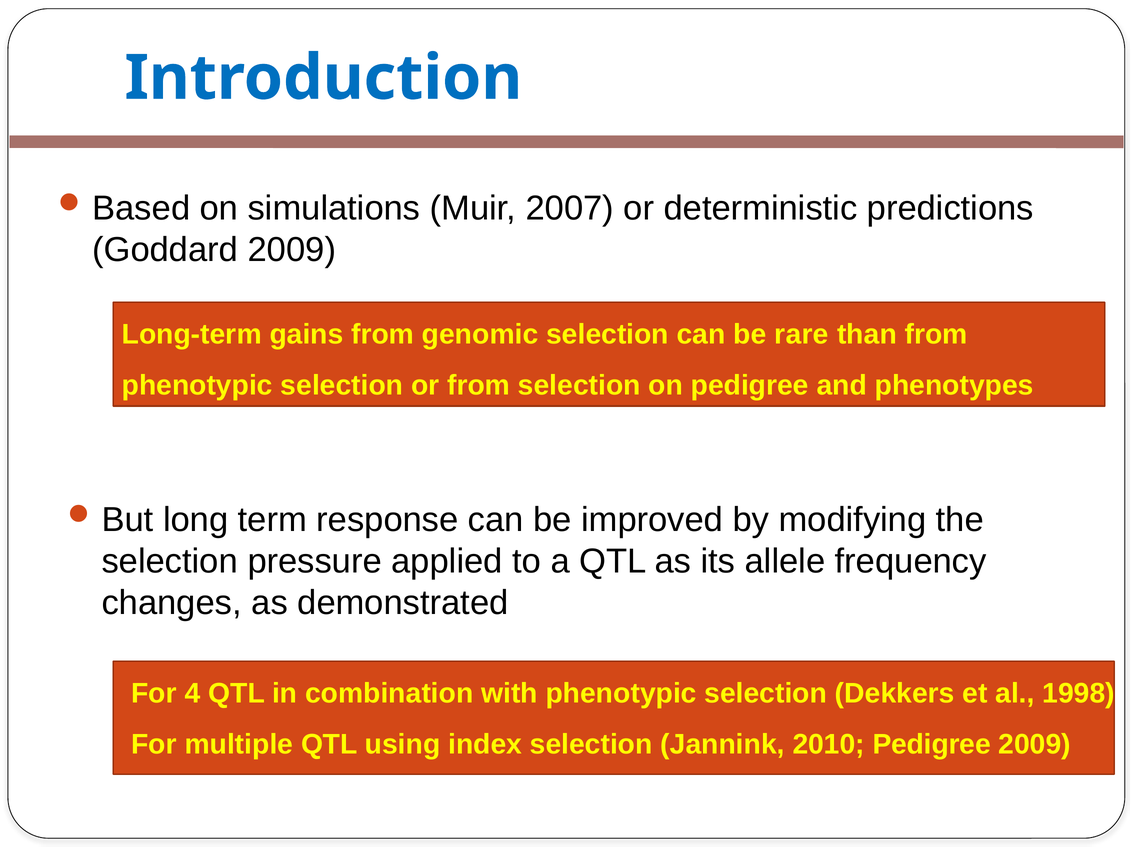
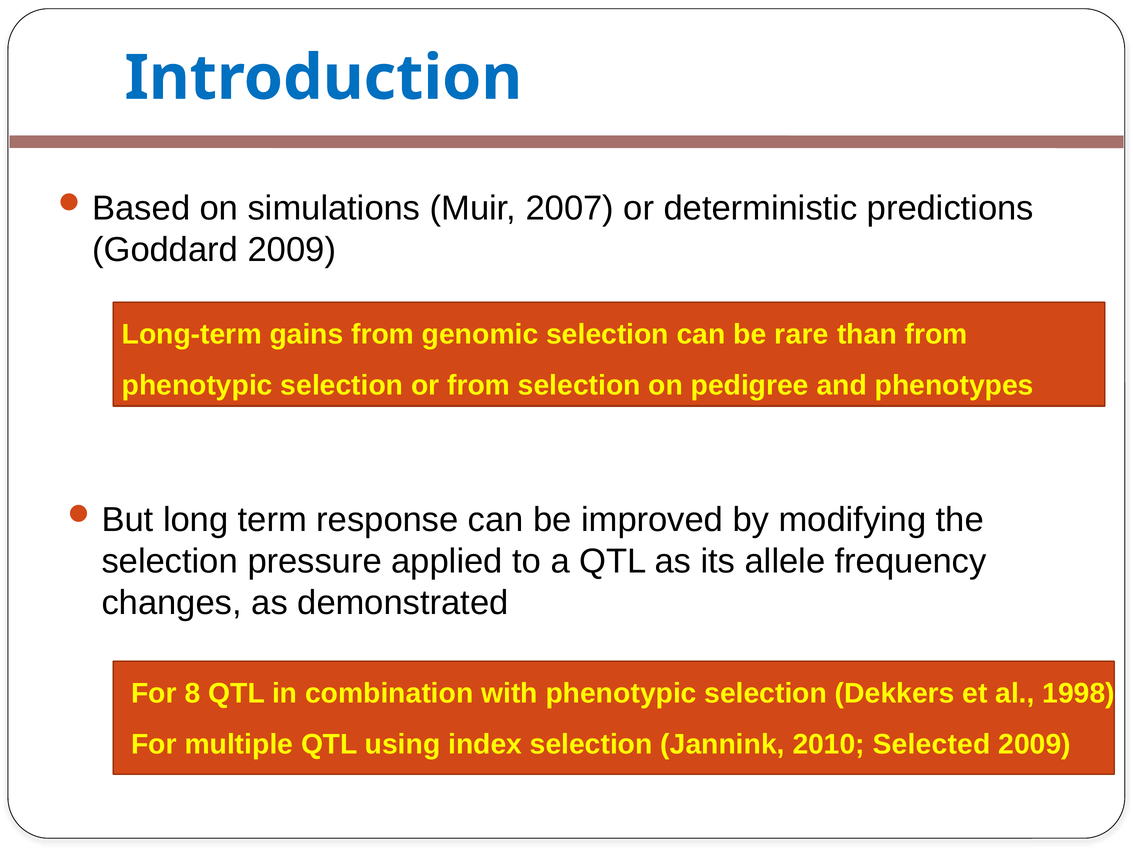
4: 4 -> 8
2010 Pedigree: Pedigree -> Selected
